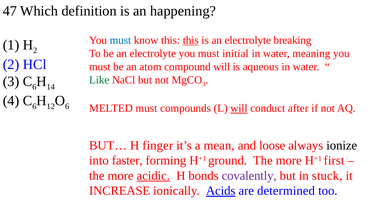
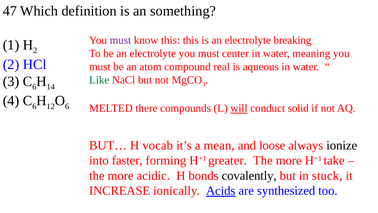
happening: happening -> something
must at (120, 40) colour: blue -> purple
this at (191, 40) underline: present -> none
initial: initial -> center
compound will: will -> real
MELTED must: must -> there
after: after -> solid
finger: finger -> vocab
ground: ground -> greater
first: first -> take
acidic underline: present -> none
covalently colour: purple -> black
determined: determined -> synthesized
